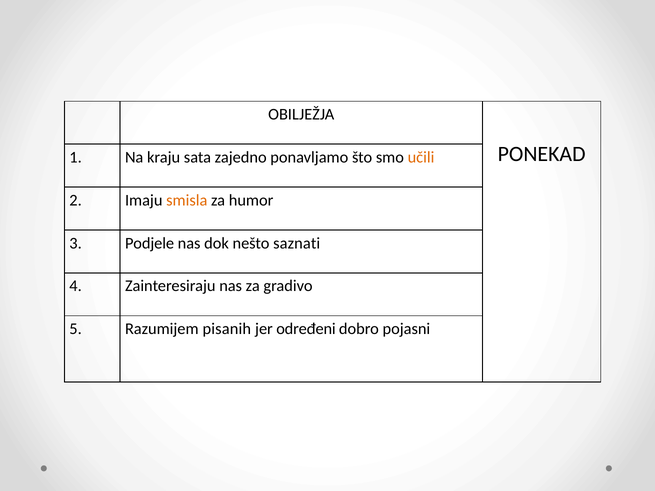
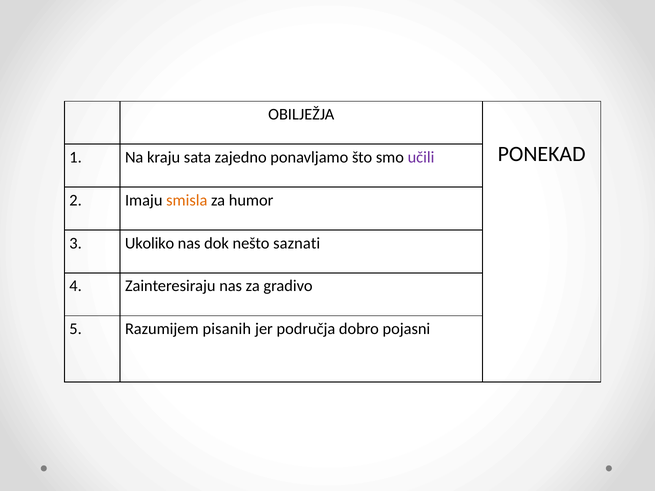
učili colour: orange -> purple
Podjele: Podjele -> Ukoliko
određeni: određeni -> područja
